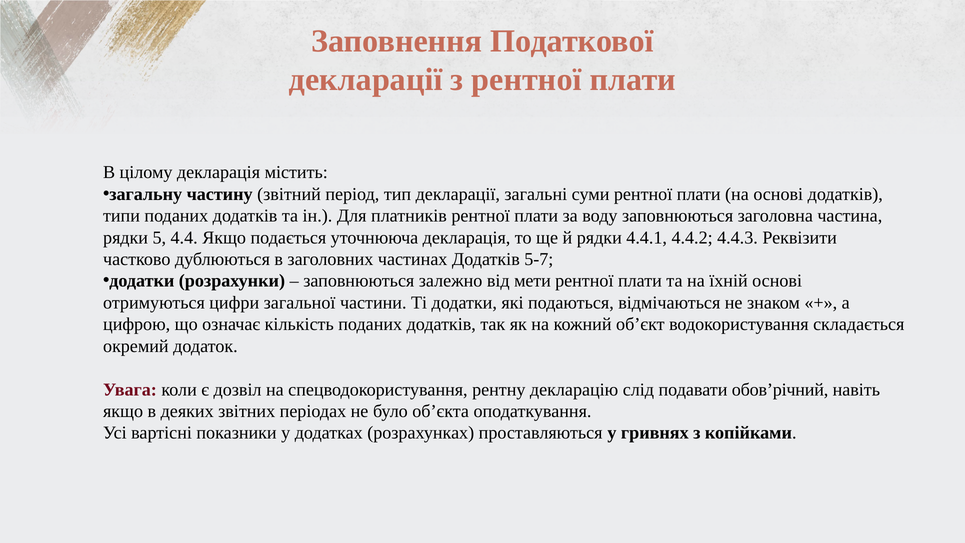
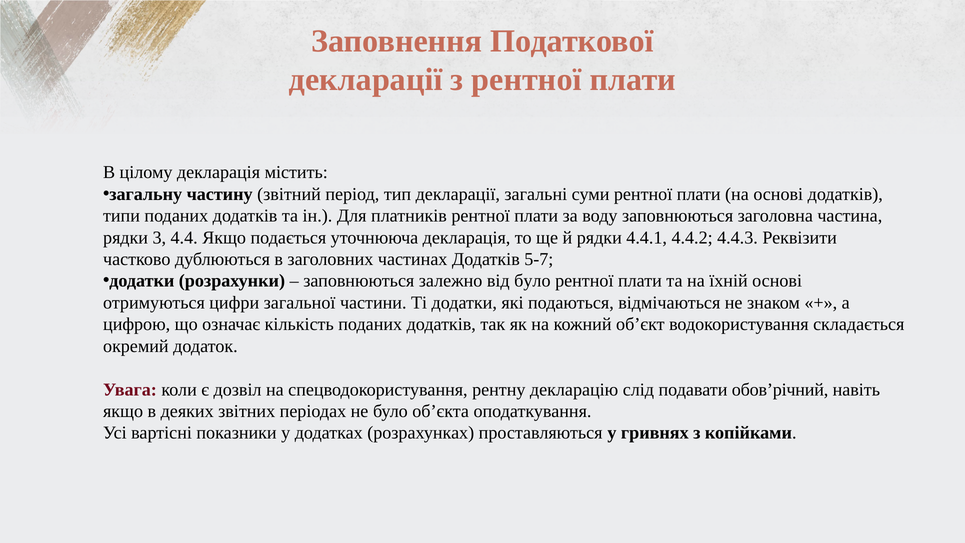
5: 5 -> 3
від мети: мети -> було
